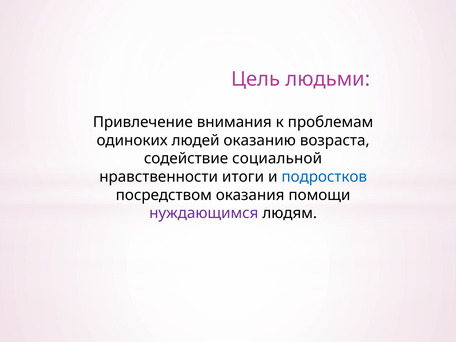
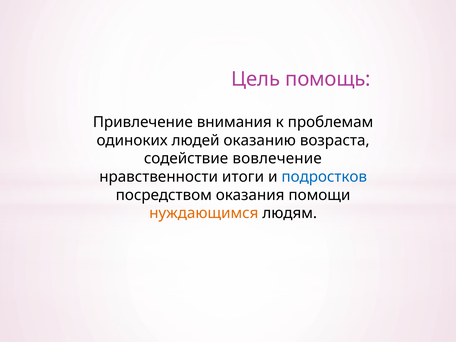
людьми: людьми -> помощь
социальной: социальной -> вовлечение
нуждающимся colour: purple -> orange
